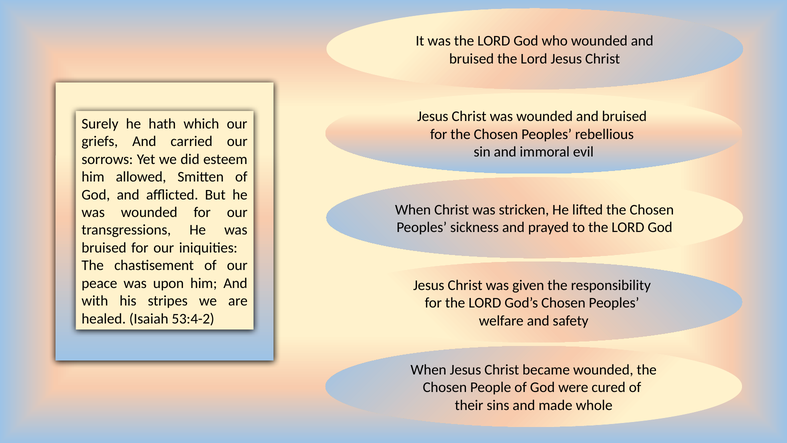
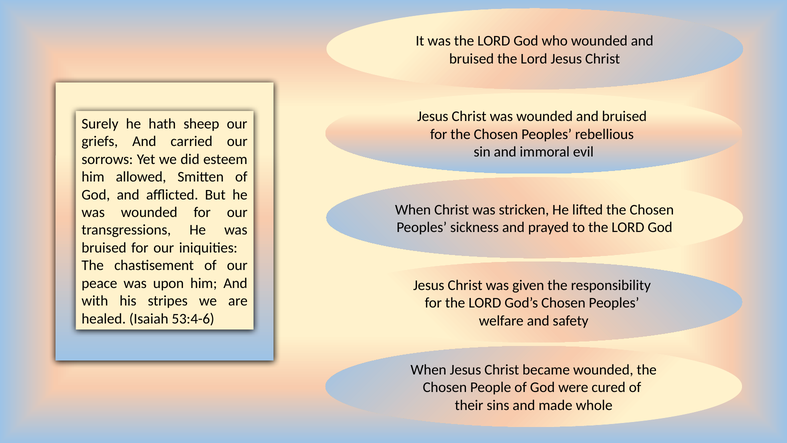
which: which -> sheep
53:4-2: 53:4-2 -> 53:4-6
